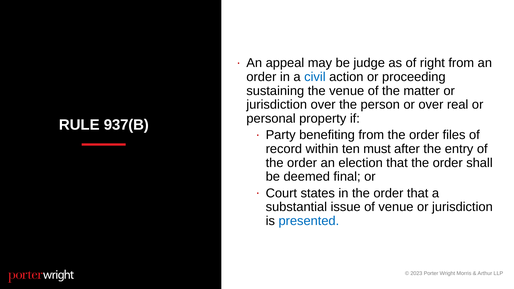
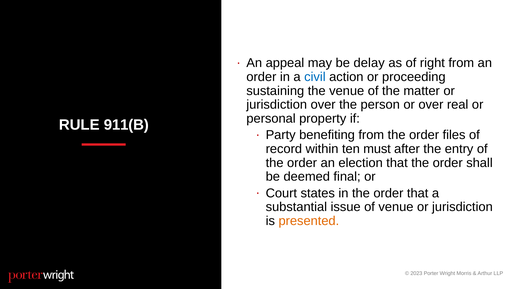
judge: judge -> delay
937(B: 937(B -> 911(B
presented colour: blue -> orange
